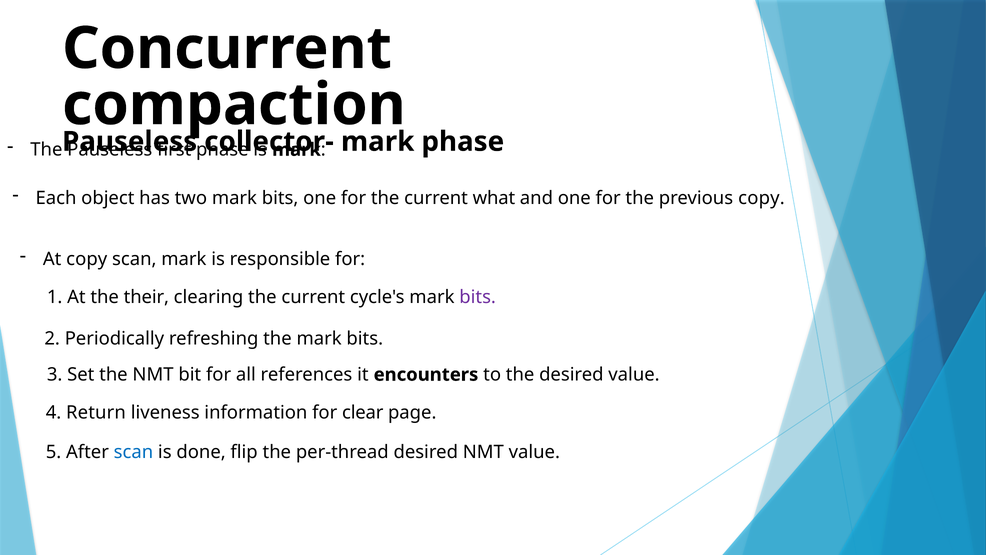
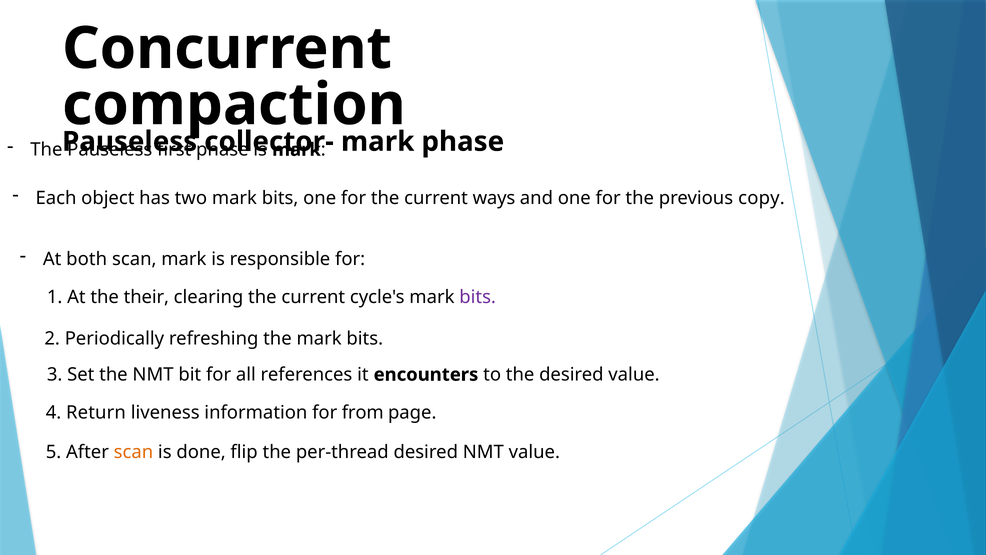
what: what -> ways
At copy: copy -> both
clear: clear -> from
scan at (134, 452) colour: blue -> orange
